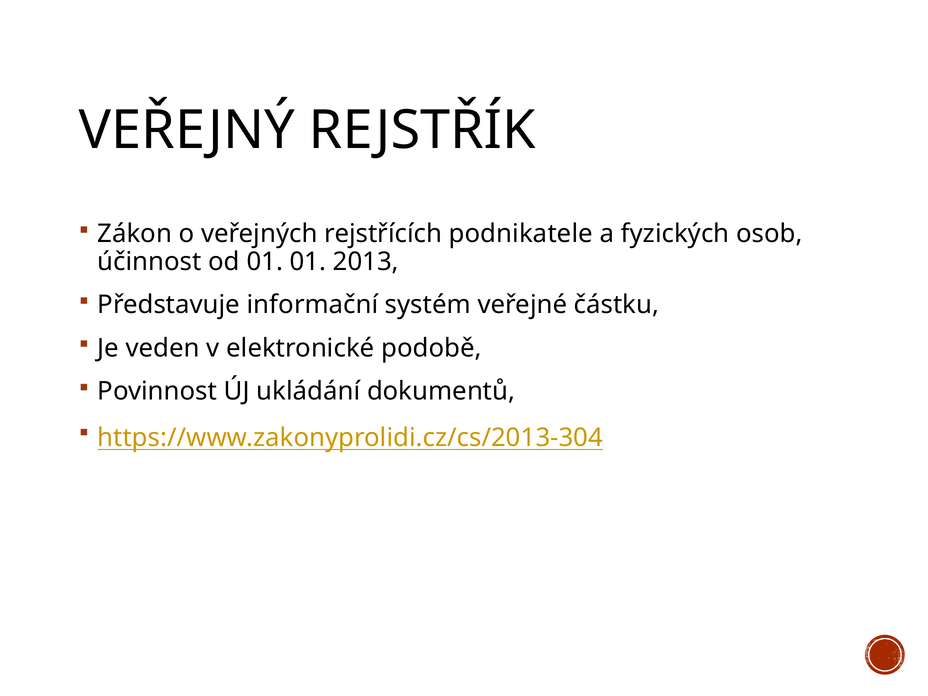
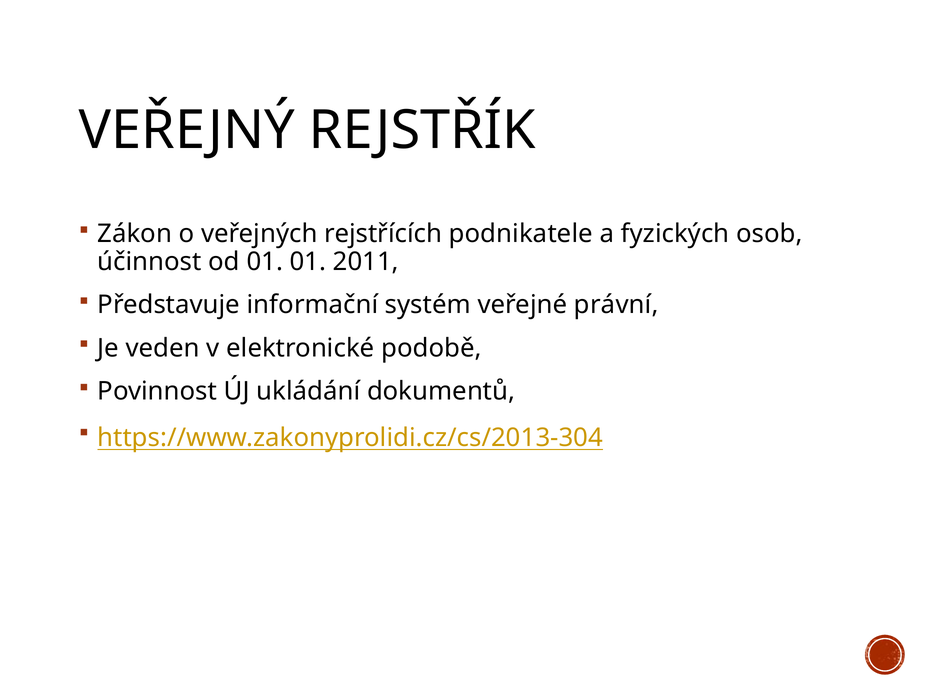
2013: 2013 -> 2011
částku: částku -> právní
